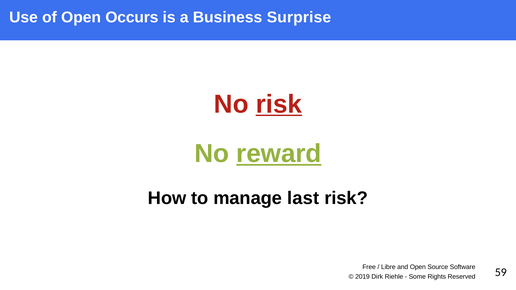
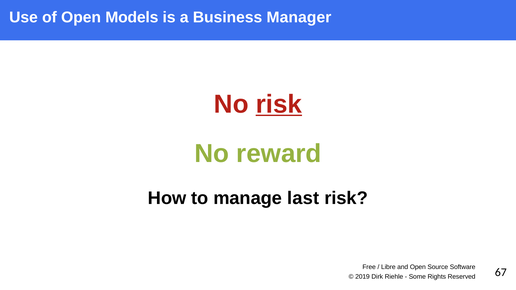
Occurs: Occurs -> Models
Surprise: Surprise -> Manager
reward underline: present -> none
59: 59 -> 67
